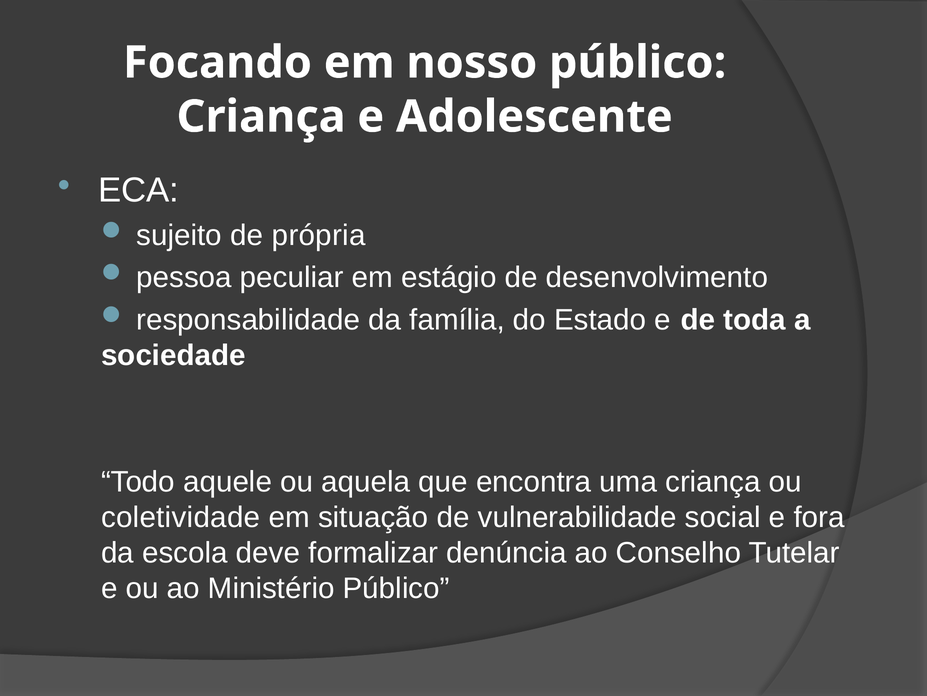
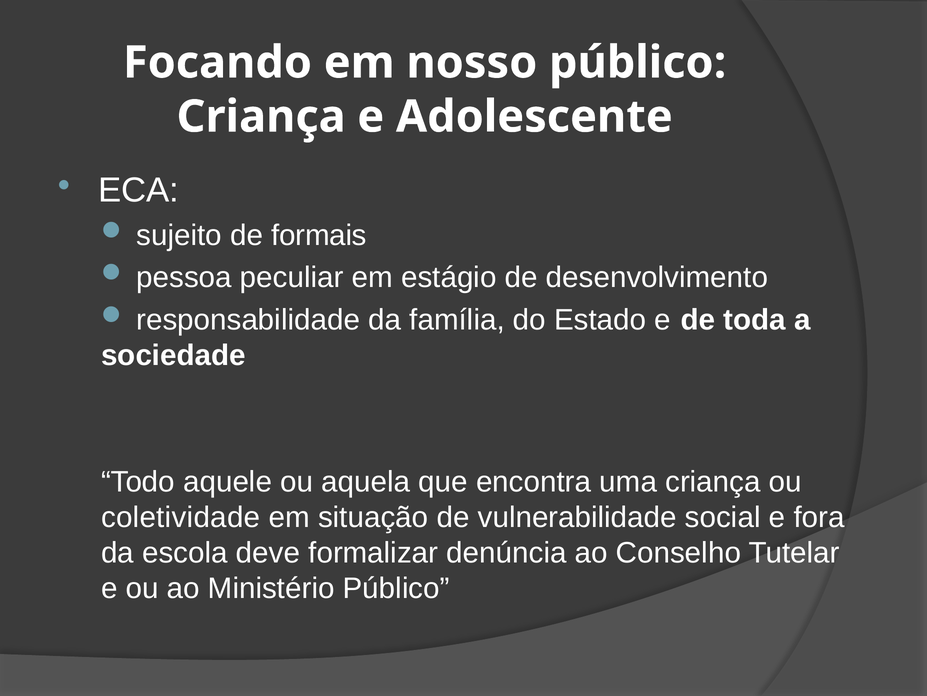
própria: própria -> formais
